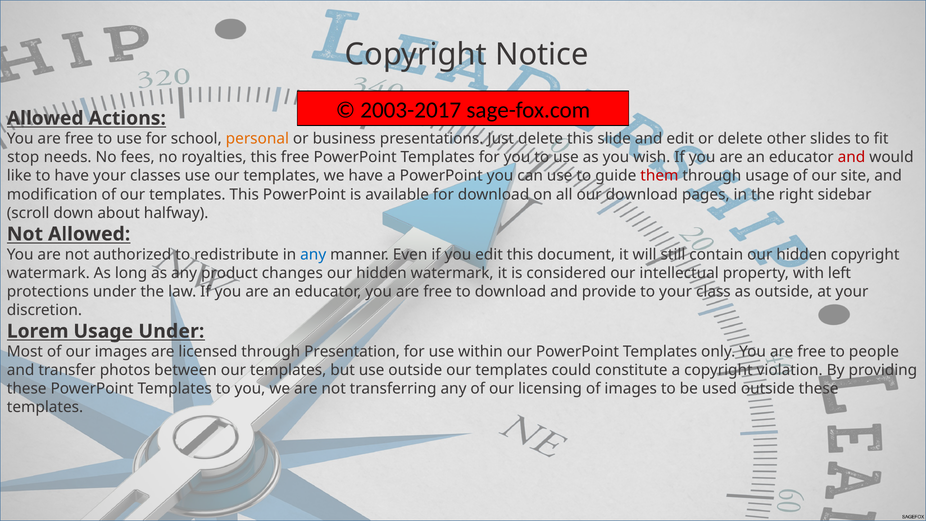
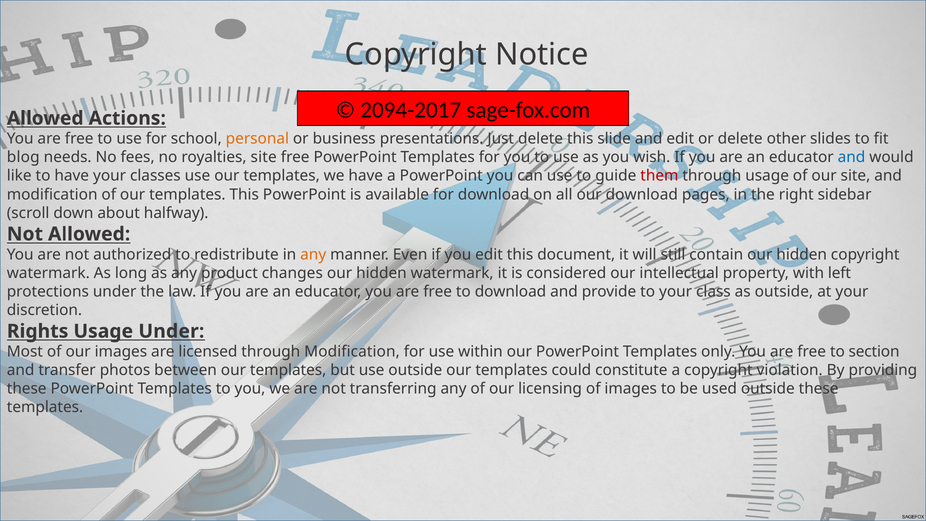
2003-2017: 2003-2017 -> 2094-2017
stop: stop -> blog
royalties this: this -> site
and at (852, 157) colour: red -> blue
any at (313, 255) colour: blue -> orange
Lorem: Lorem -> Rights
through Presentation: Presentation -> Modification
people: people -> section
